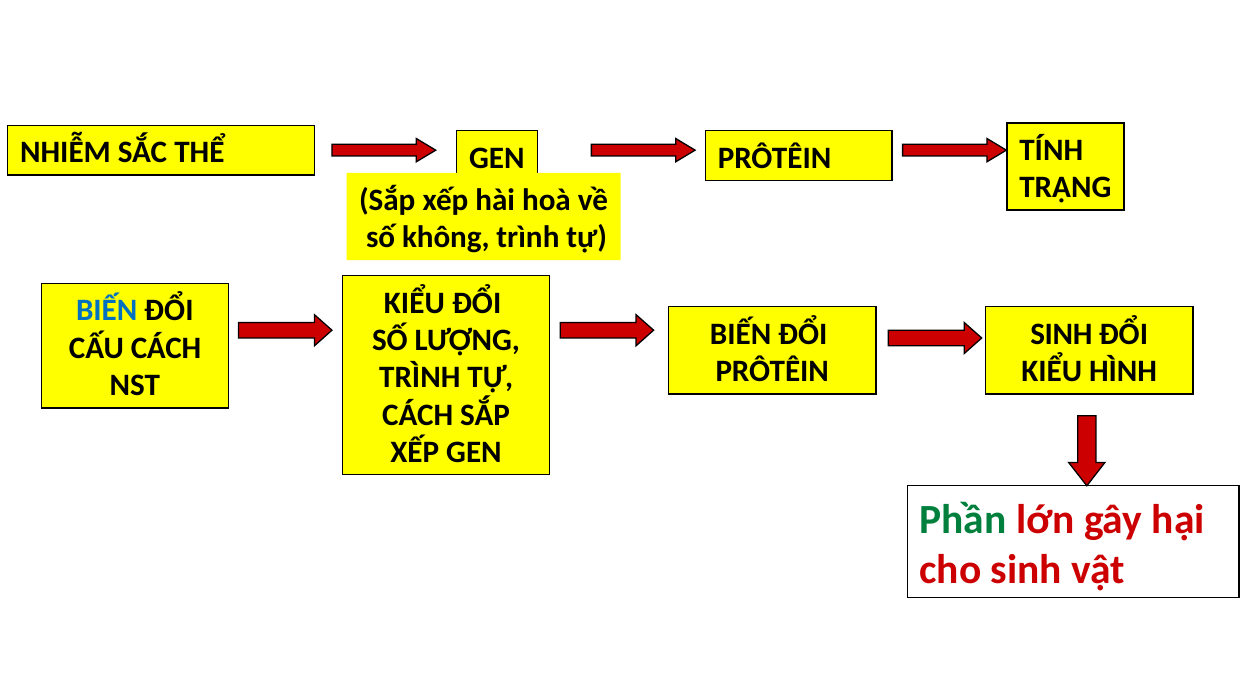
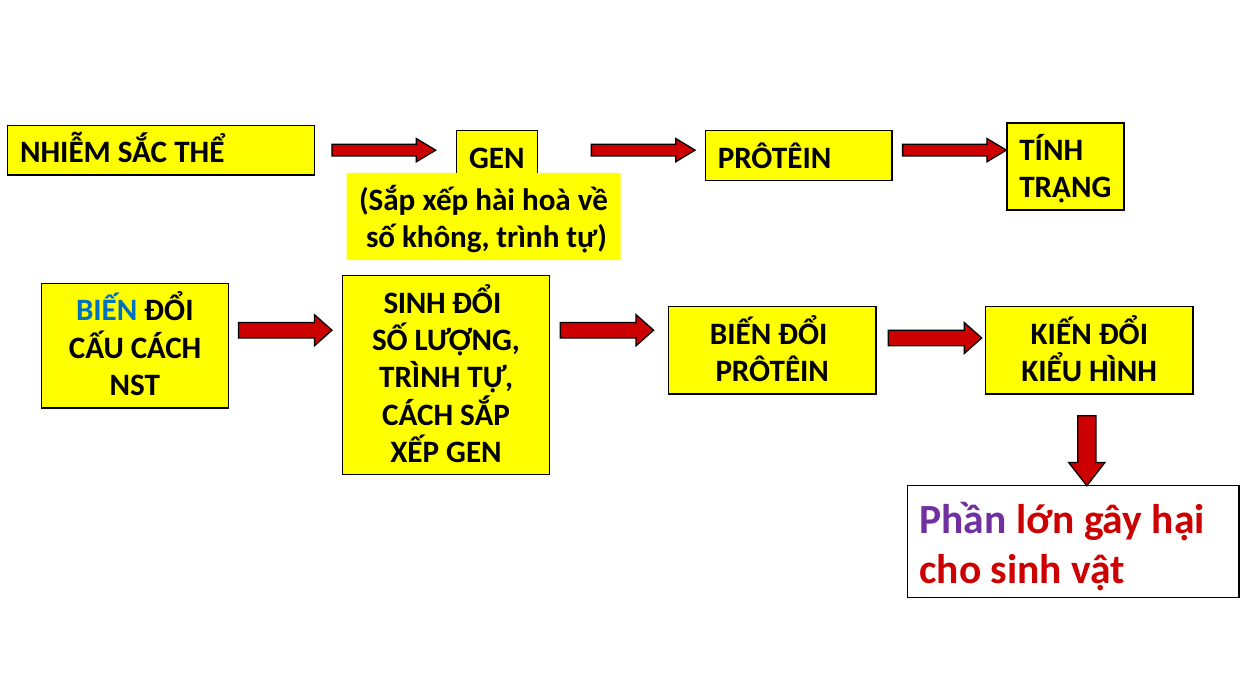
KIỂU at (414, 303): KIỂU -> SINH
SINH at (1061, 334): SINH -> KIẾN
Phần colour: green -> purple
